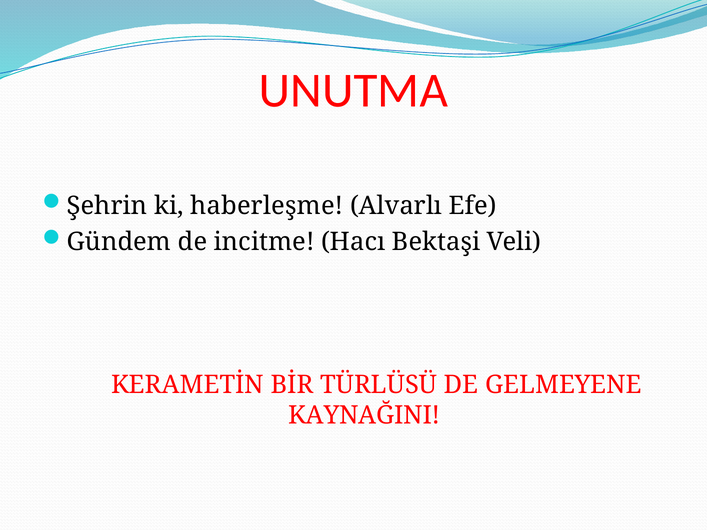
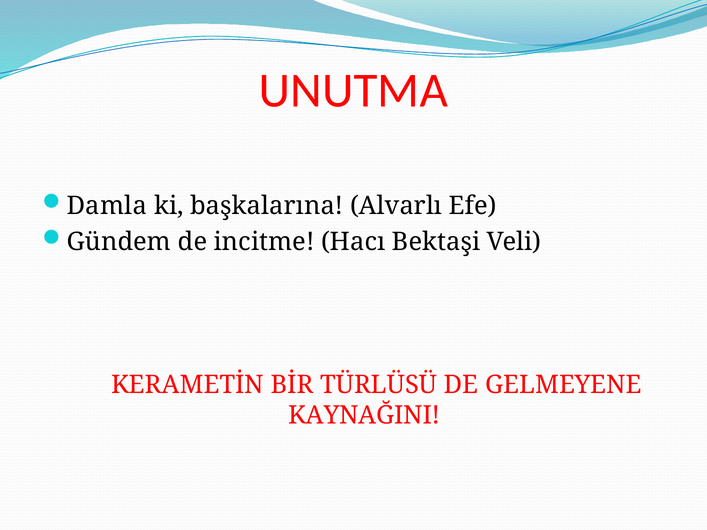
Şehrin: Şehrin -> Damla
haberleşme: haberleşme -> başkalarına
